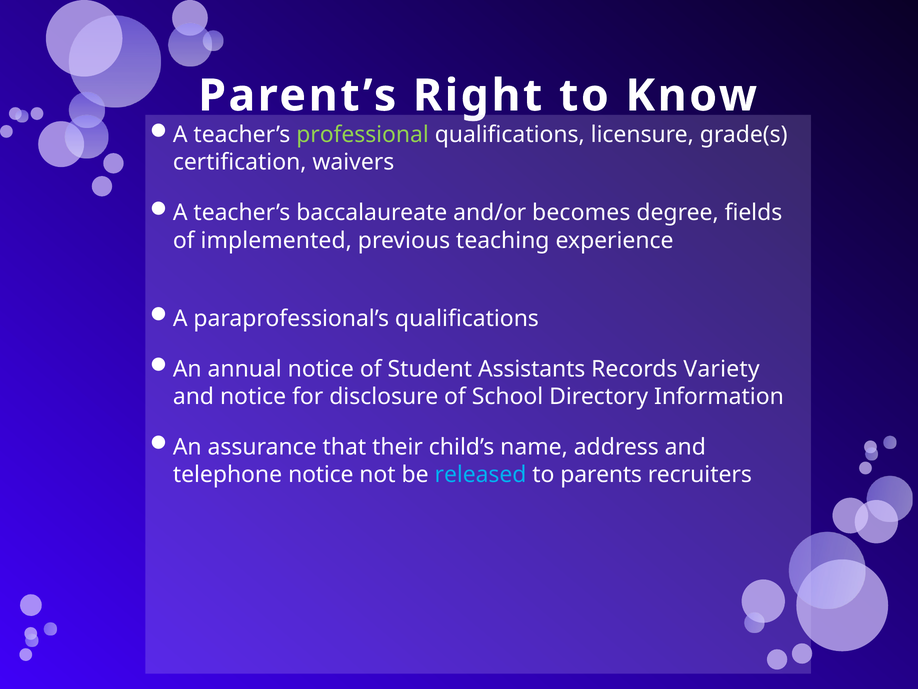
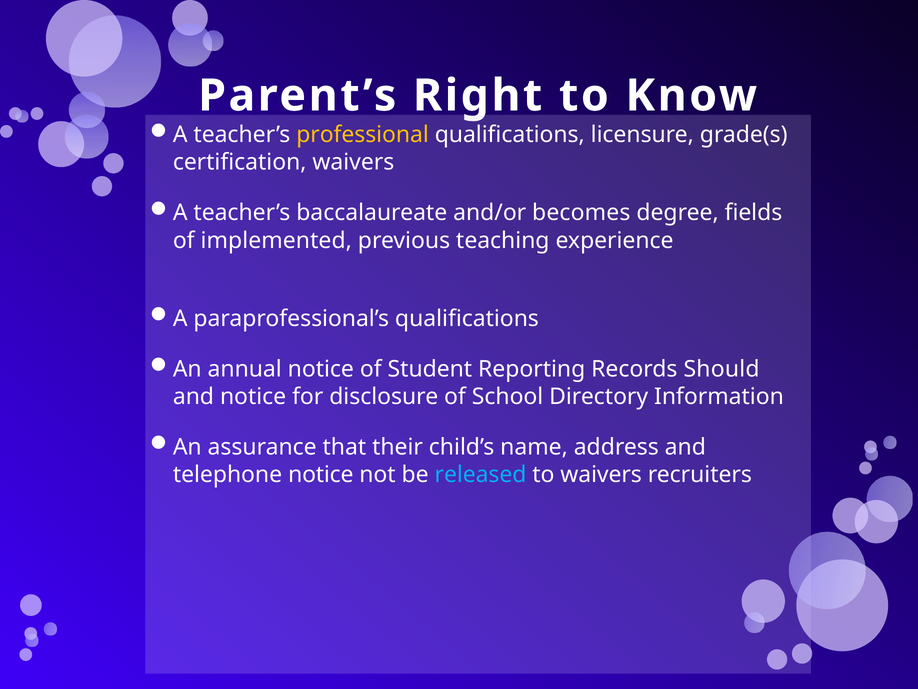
professional colour: light green -> yellow
Assistants: Assistants -> Reporting
Variety: Variety -> Should
to parents: parents -> waivers
